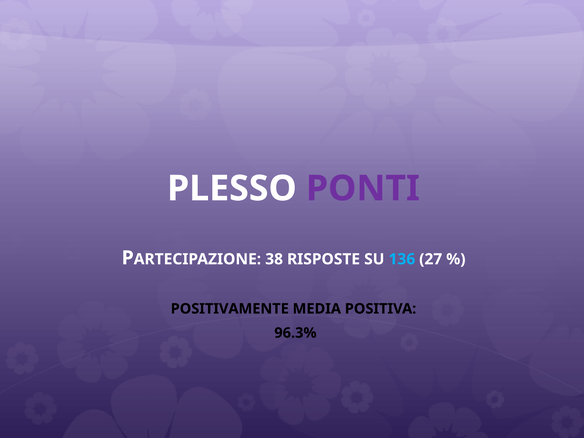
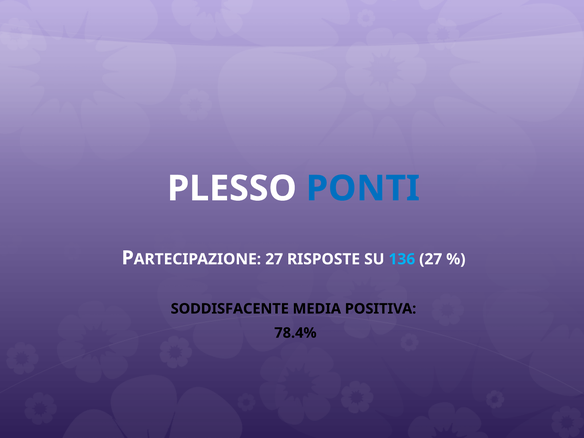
PONTI colour: purple -> blue
38 at (274, 259): 38 -> 27
POSITIVAMENTE: POSITIVAMENTE -> SODDISFACENTE
96.3%: 96.3% -> 78.4%
